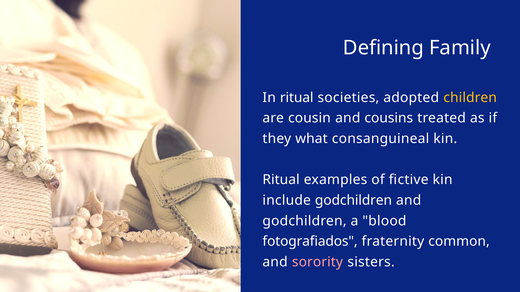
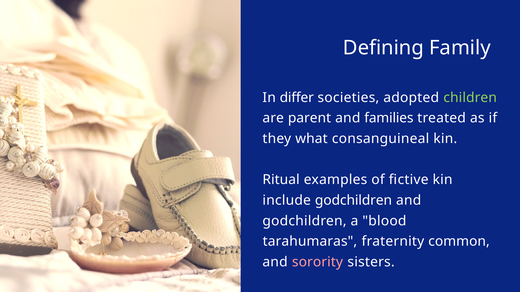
In ritual: ritual -> differ
children colour: yellow -> light green
cousin: cousin -> parent
cousins: cousins -> families
fotografiados: fotografiados -> tarahumaras
